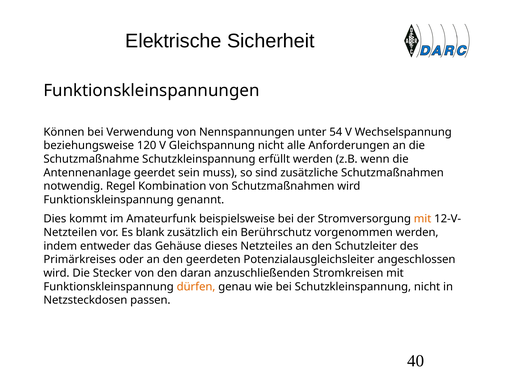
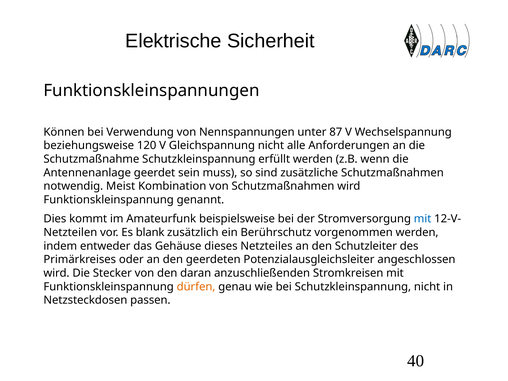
54: 54 -> 87
Regel: Regel -> Meist
mit at (423, 219) colour: orange -> blue
